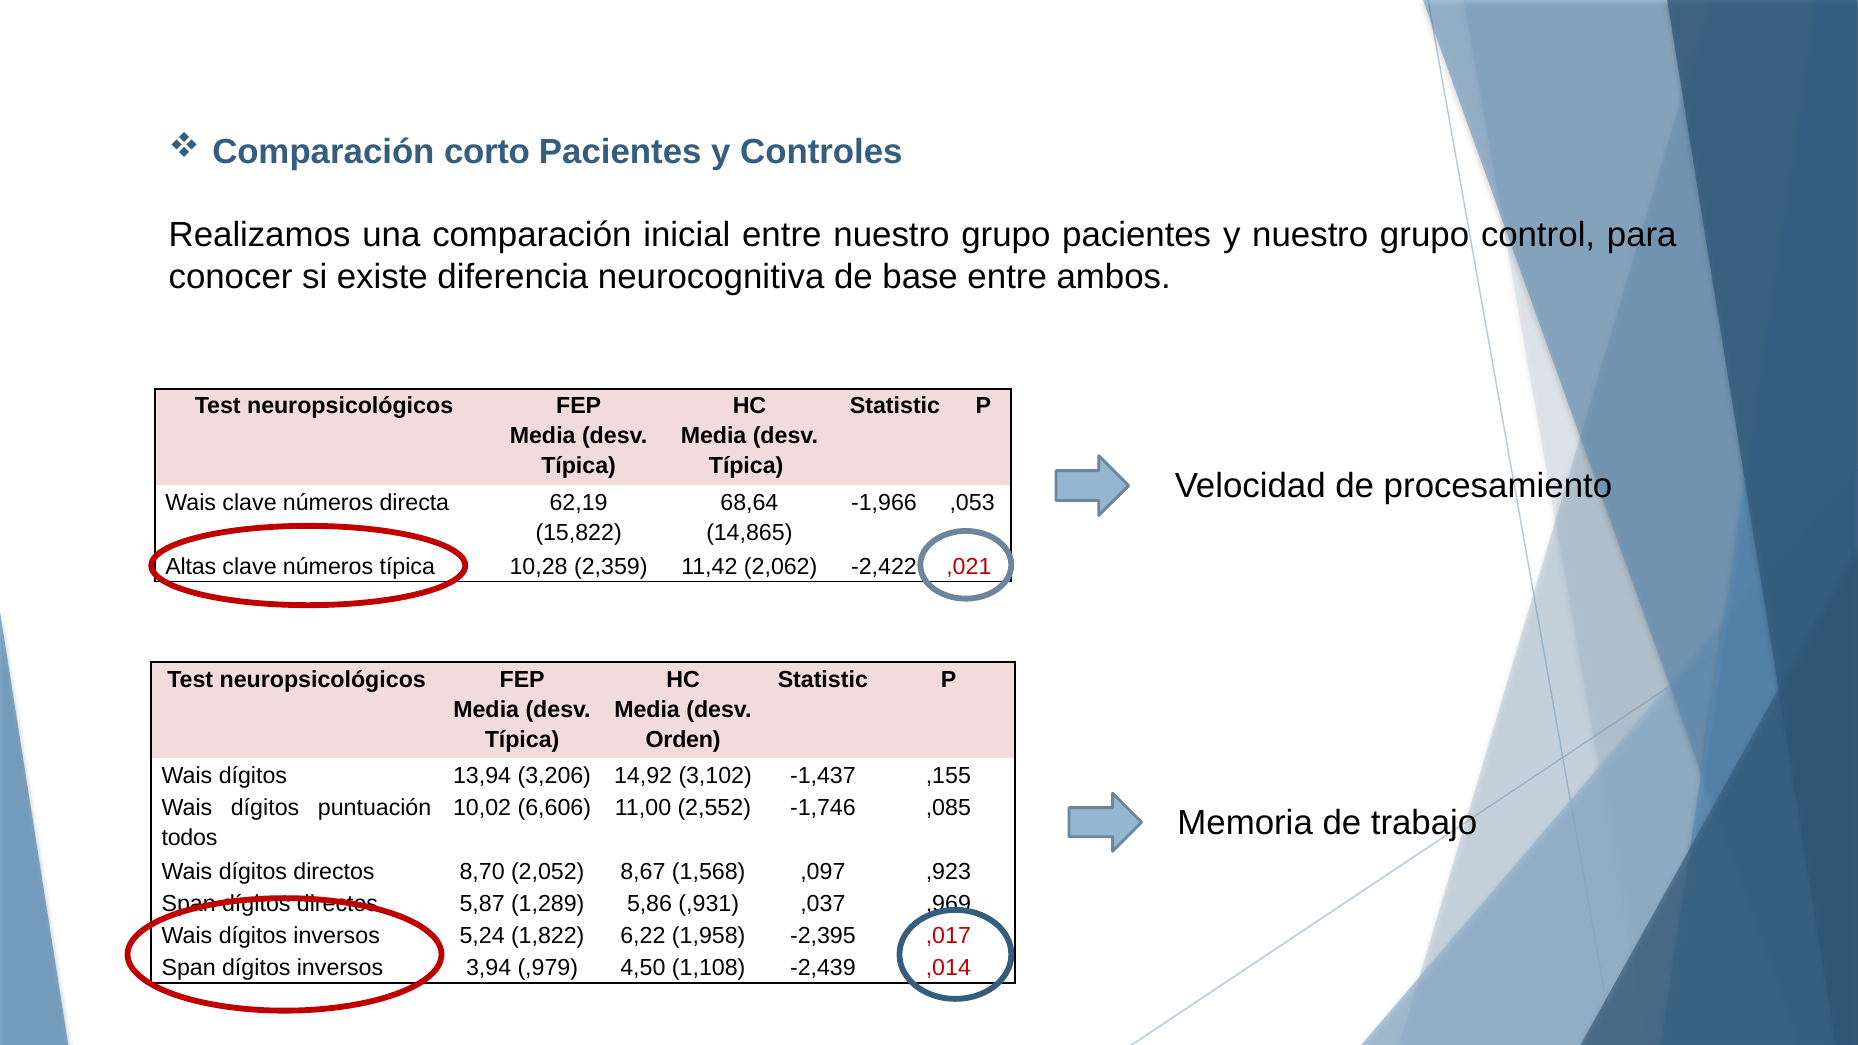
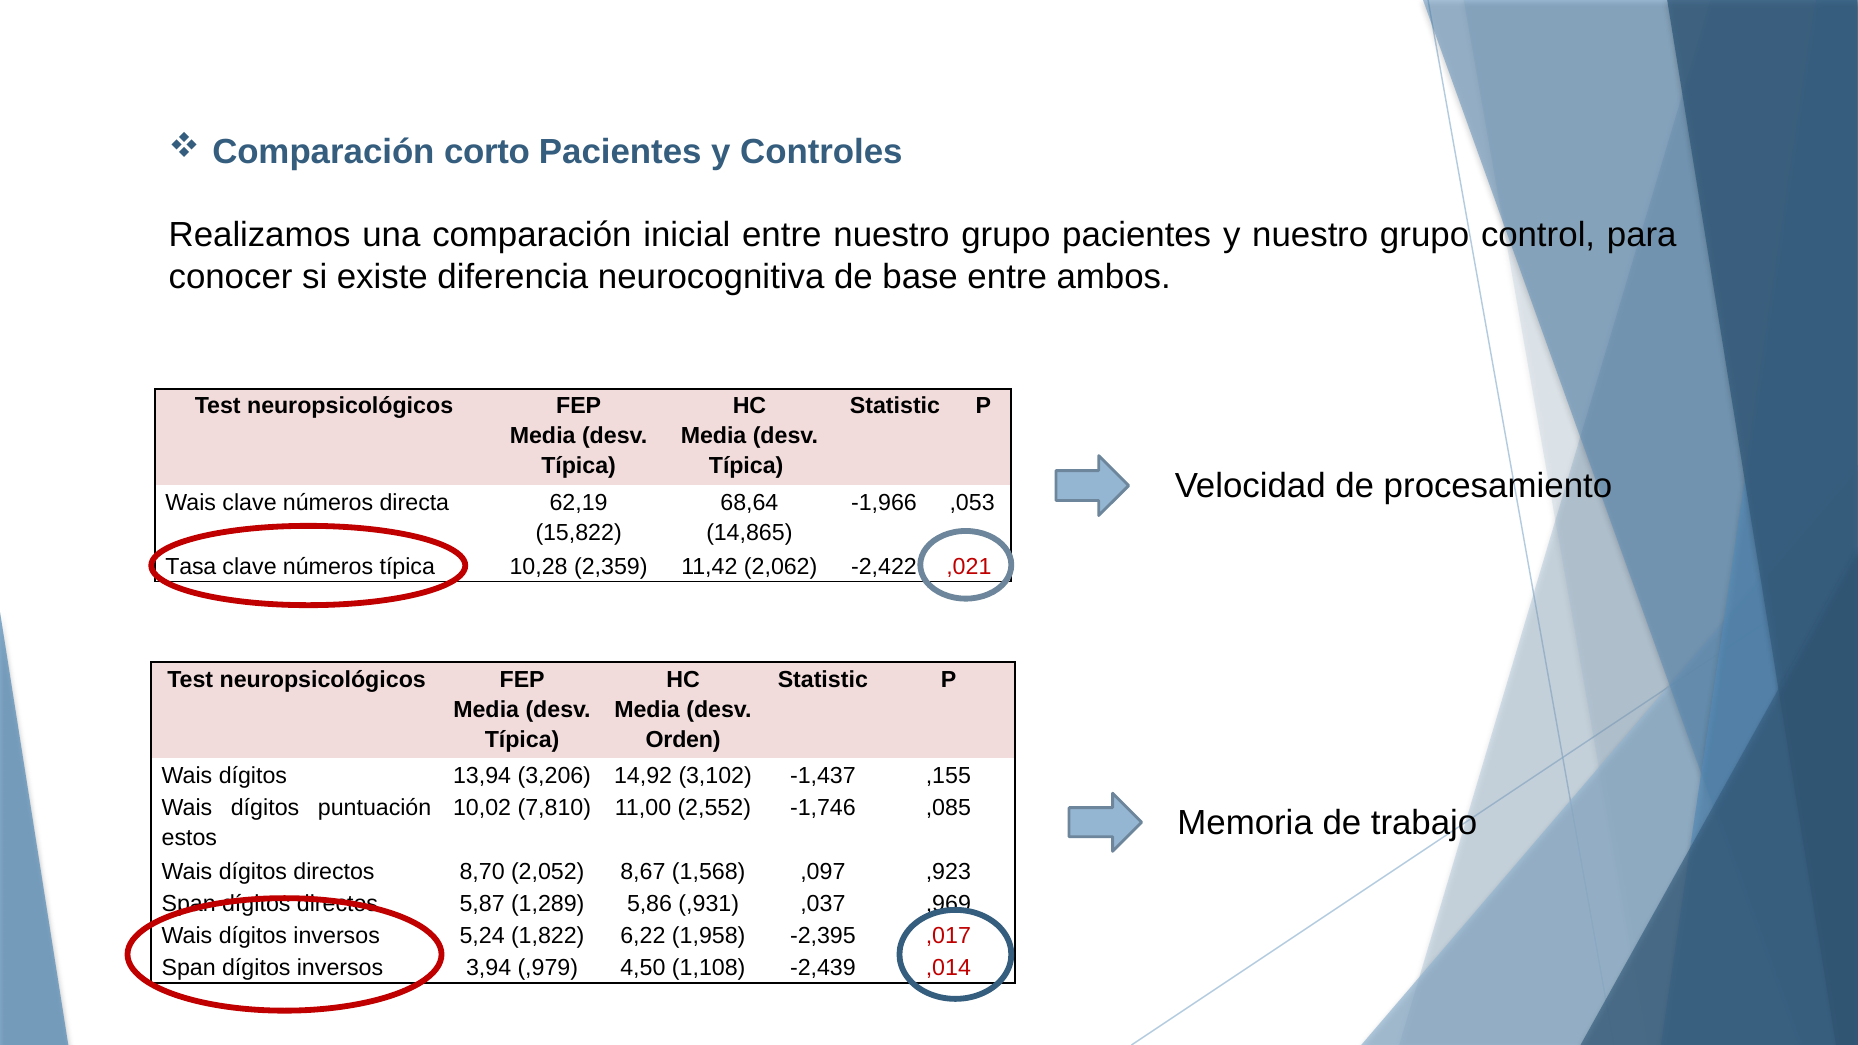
Altas: Altas -> Tasa
6,606: 6,606 -> 7,810
todos: todos -> estos
